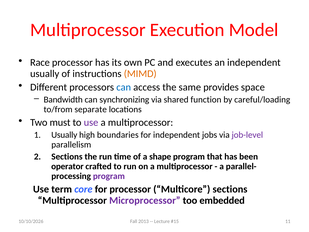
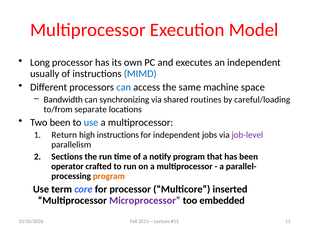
Race: Race -> Long
MIMD colour: orange -> blue
provides: provides -> machine
function: function -> routines
Two must: must -> been
use at (91, 122) colour: purple -> blue
Usually at (64, 135): Usually -> Return
high boundaries: boundaries -> instructions
shape: shape -> notify
program at (109, 176) colour: purple -> orange
Multicore sections: sections -> inserted
